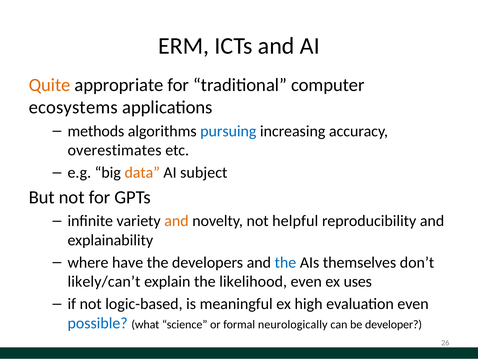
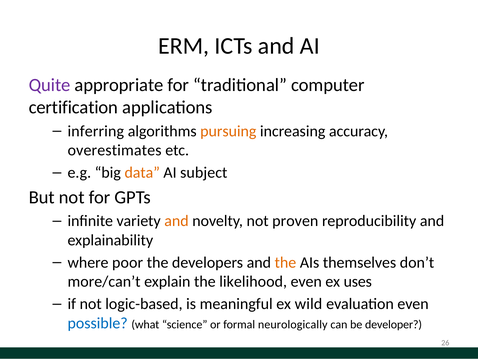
Quite colour: orange -> purple
ecosystems: ecosystems -> certification
methods: methods -> inferring
pursuing colour: blue -> orange
helpful: helpful -> proven
have: have -> poor
the at (285, 262) colour: blue -> orange
likely/can’t: likely/can’t -> more/can’t
high: high -> wild
